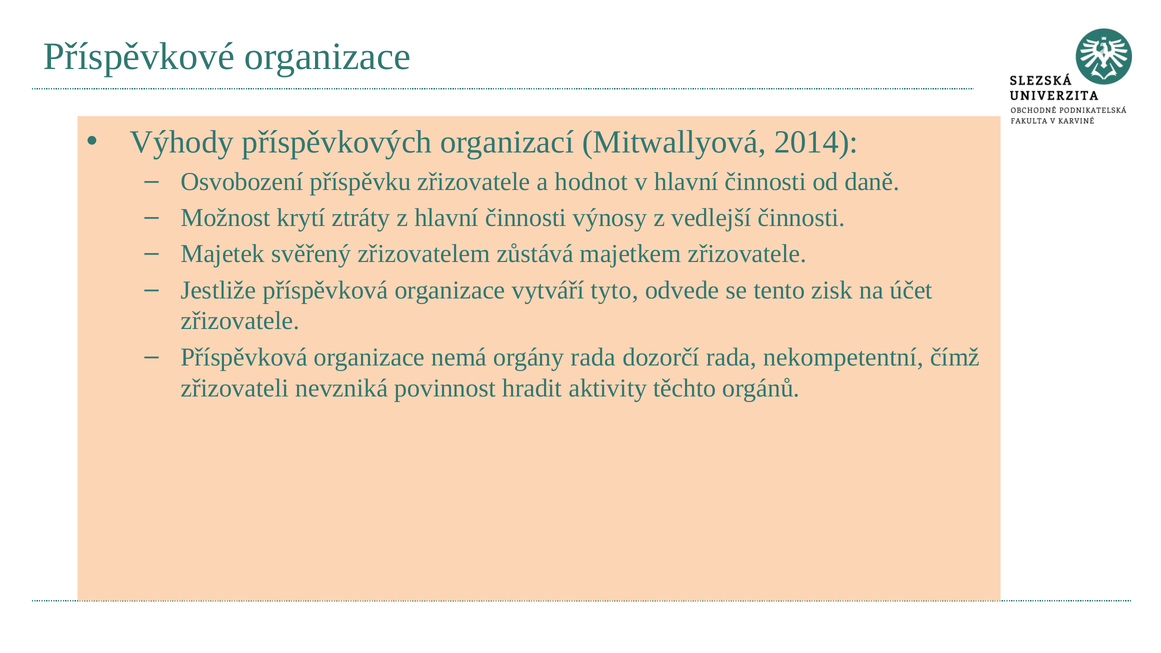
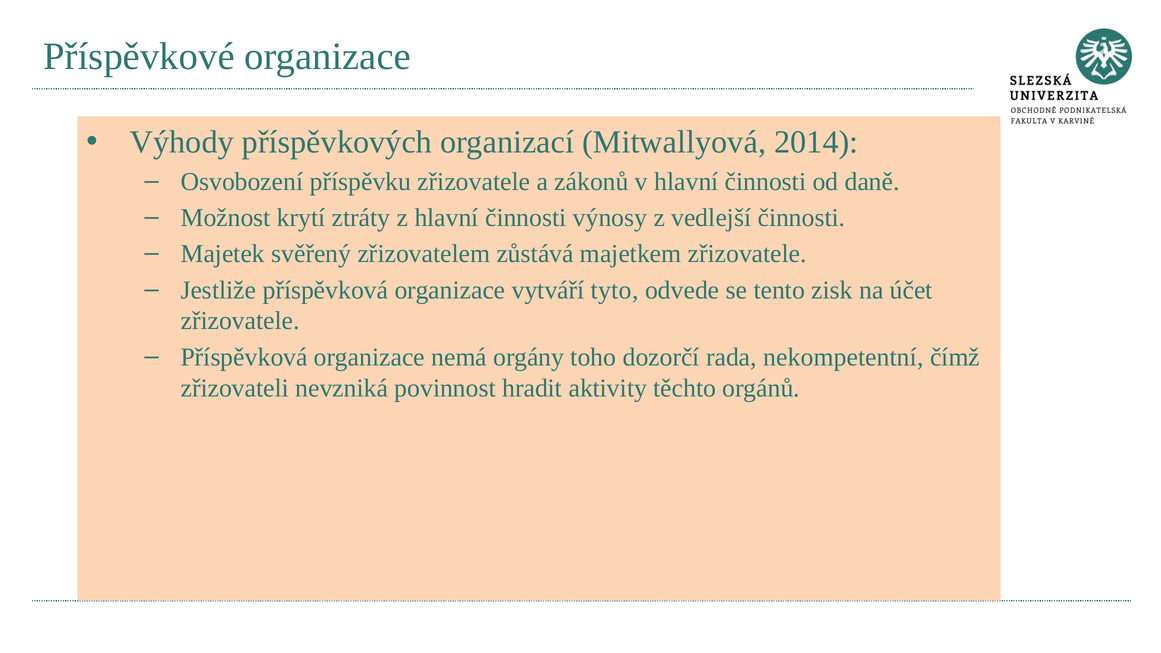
hodnot: hodnot -> zákonů
orgány rada: rada -> toho
